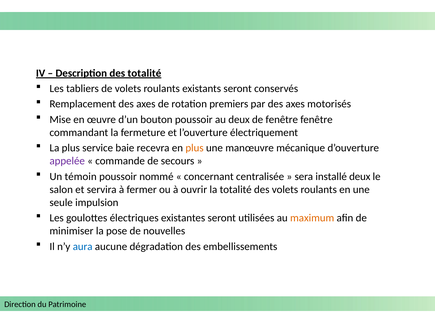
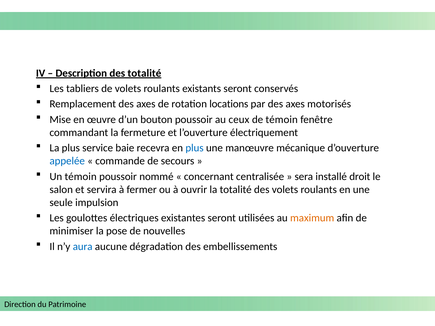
premiers: premiers -> locations
au deux: deux -> ceux
de fenêtre: fenêtre -> témoin
plus at (195, 148) colour: orange -> blue
appelée colour: purple -> blue
installé deux: deux -> droit
